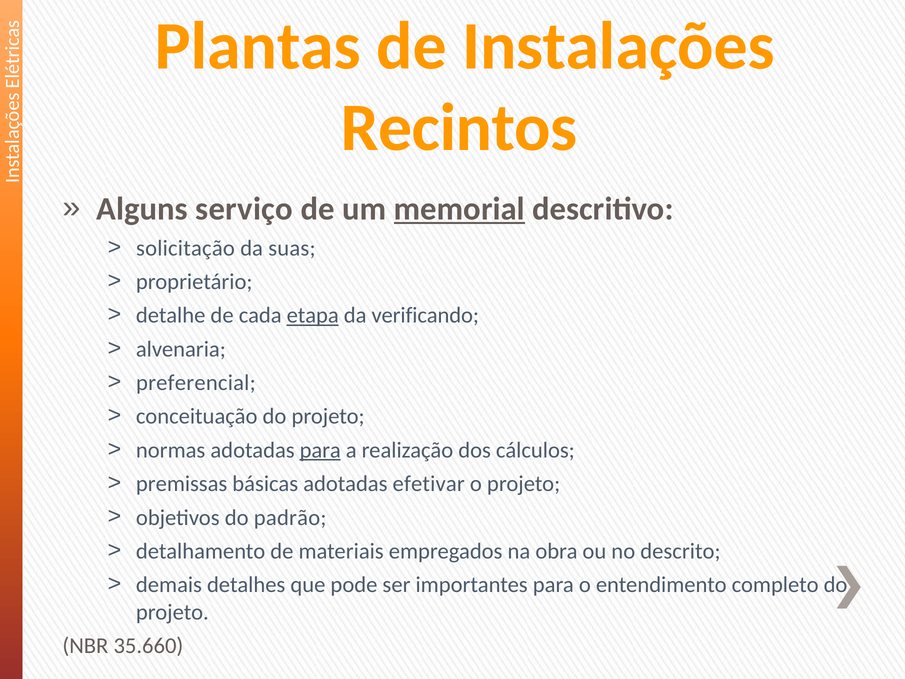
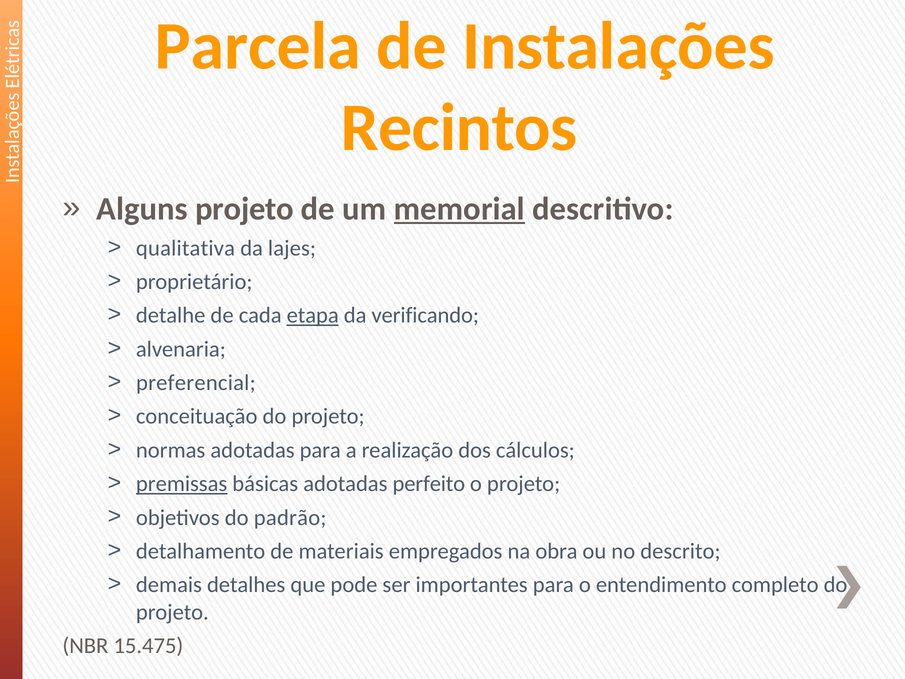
Plantas: Plantas -> Parcela
Alguns serviço: serviço -> projeto
solicitação: solicitação -> qualitativa
suas: suas -> lajes
para at (320, 450) underline: present -> none
premissas underline: none -> present
efetivar: efetivar -> perfeito
35.660: 35.660 -> 15.475
